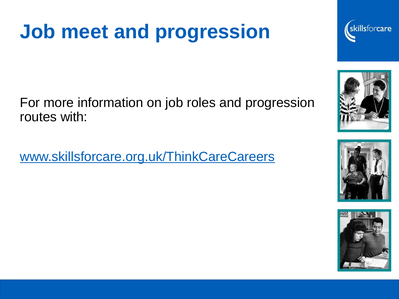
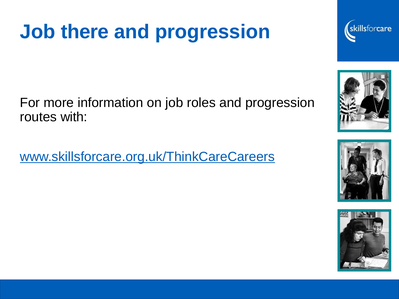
meet: meet -> there
